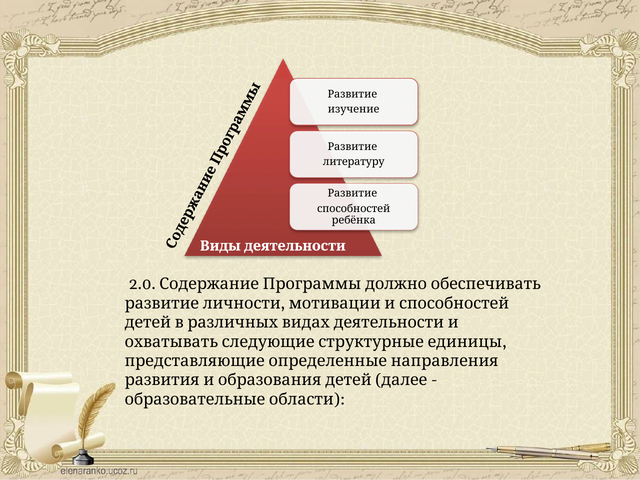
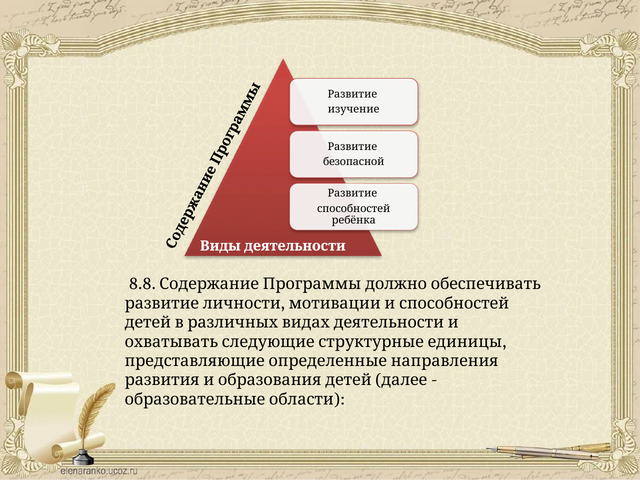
литературу: литературу -> безопасной
2.0: 2.0 -> 8.8
